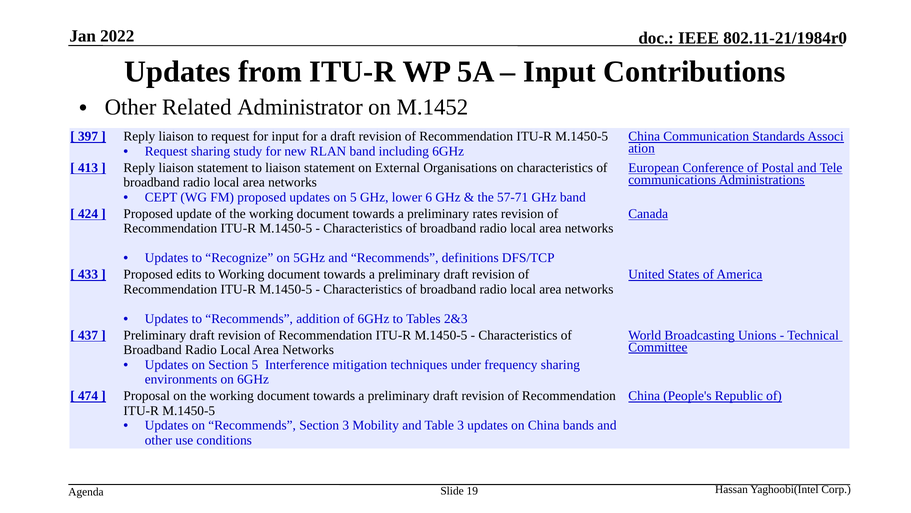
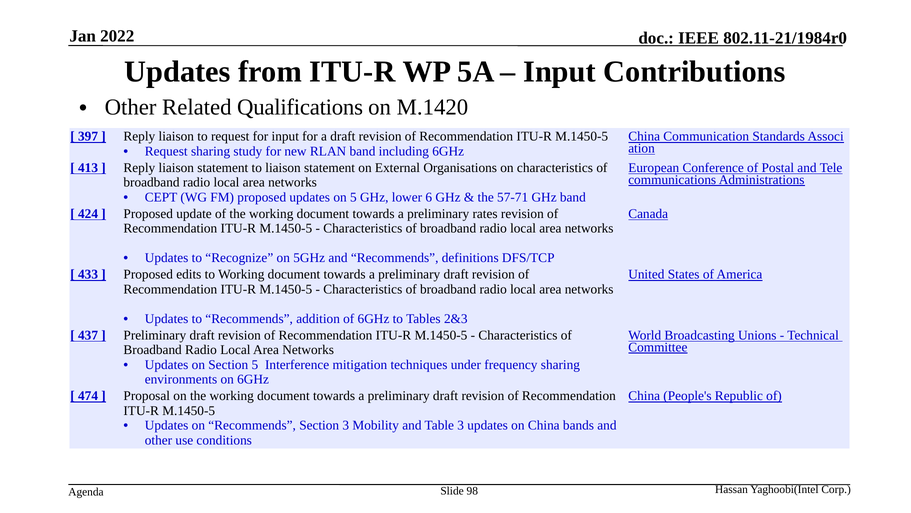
Administrator: Administrator -> Qualifications
M.1452: M.1452 -> M.1420
19: 19 -> 98
